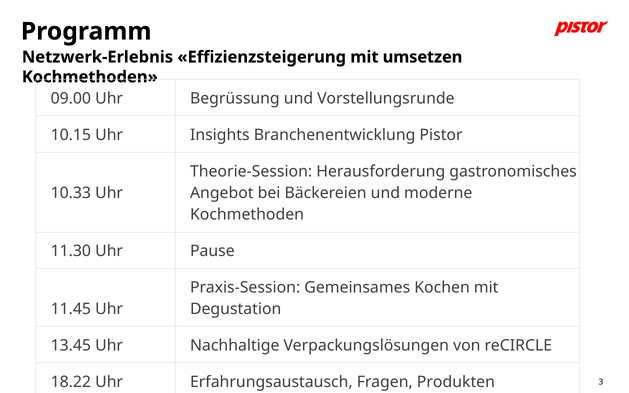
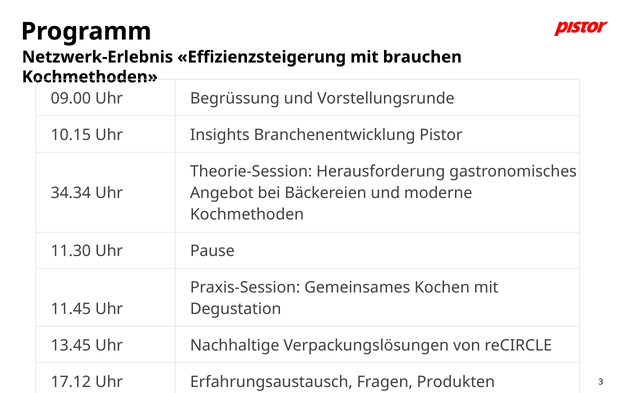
umsetzen: umsetzen -> brauchen
10.33: 10.33 -> 34.34
18.22: 18.22 -> 17.12
